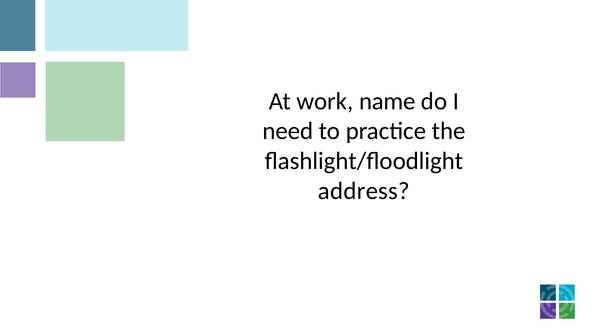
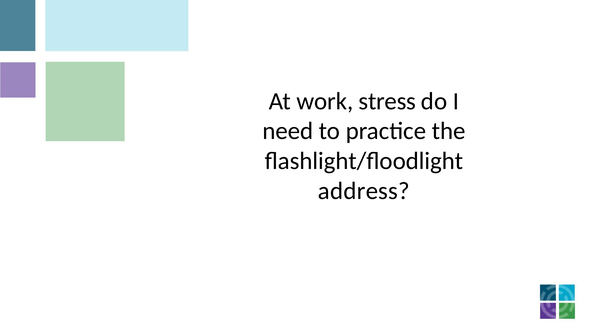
name: name -> stress
